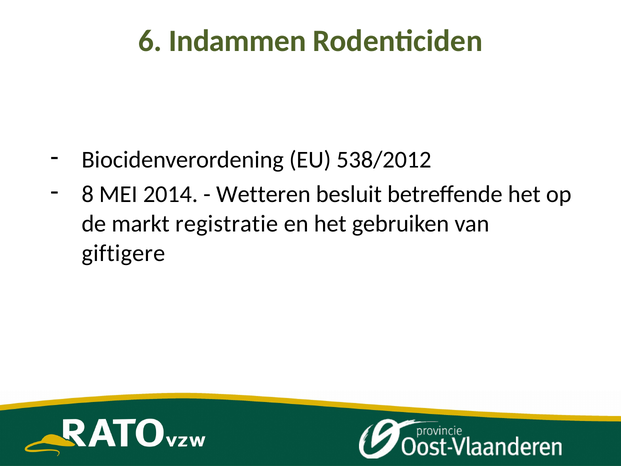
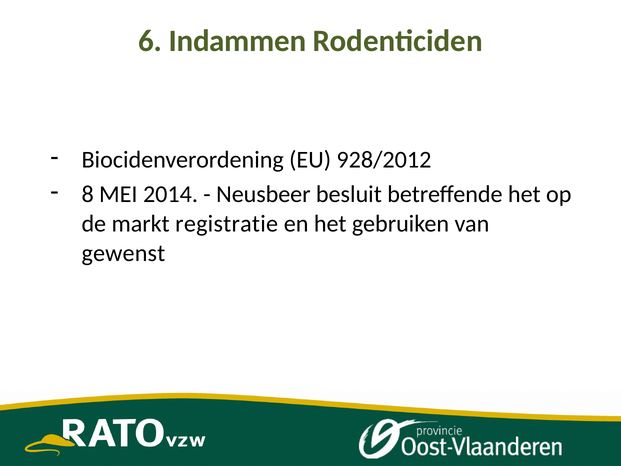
538/2012: 538/2012 -> 928/2012
Wetteren: Wetteren -> Neusbeer
giftigere: giftigere -> gewenst
